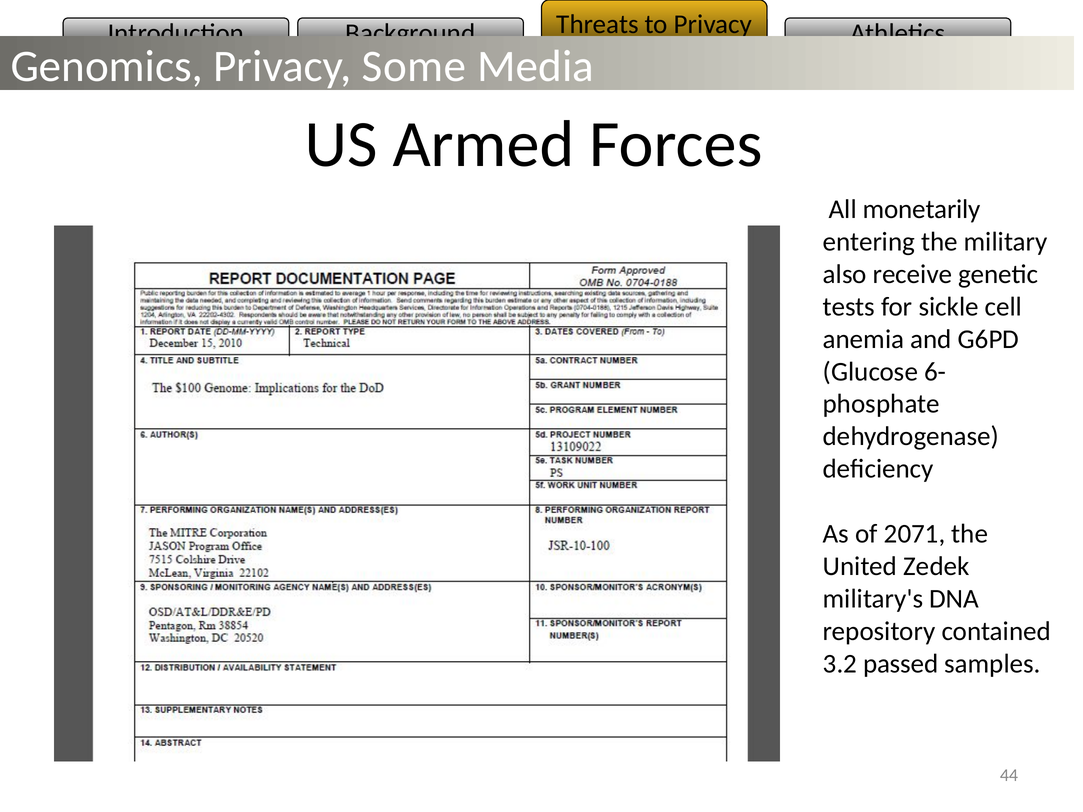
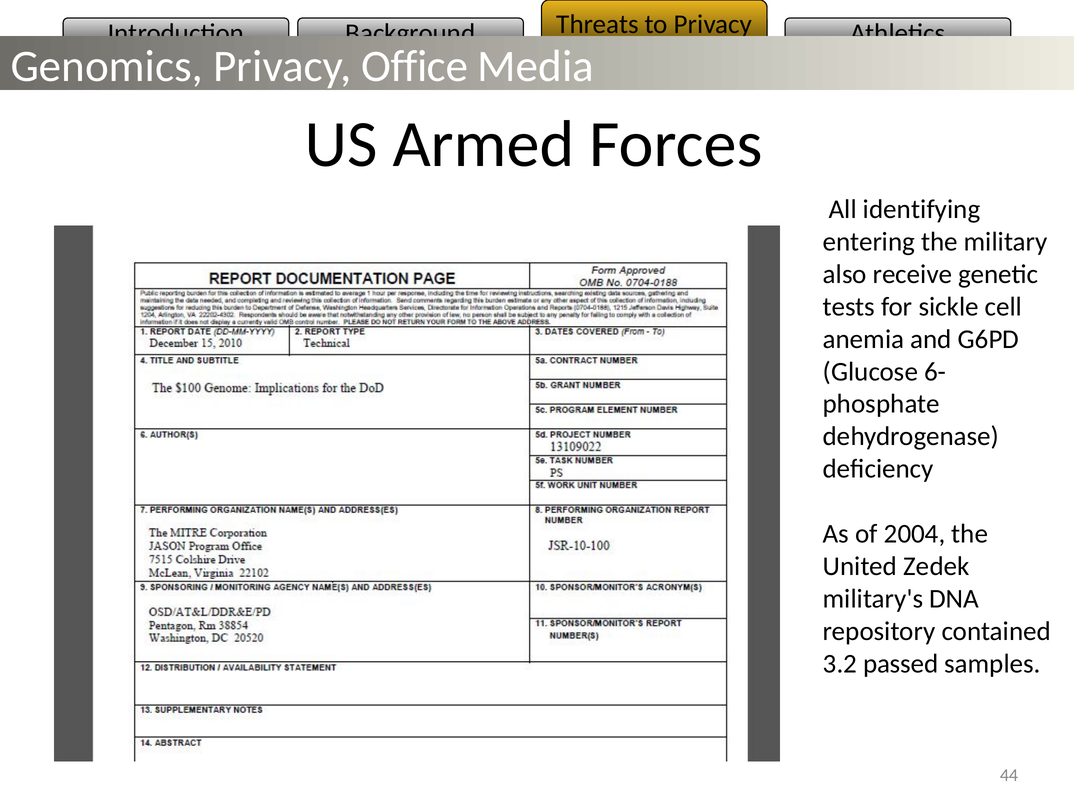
Some: Some -> Office
monetarily: monetarily -> identifying
2071: 2071 -> 2004
